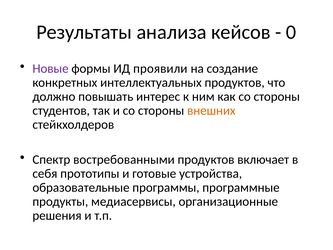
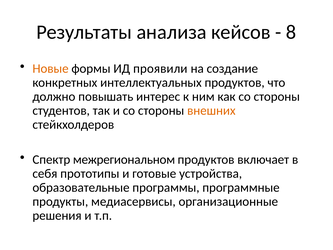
0: 0 -> 8
Новые colour: purple -> orange
востребованными: востребованными -> межрегиональном
